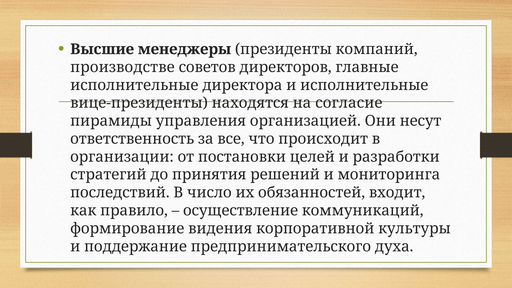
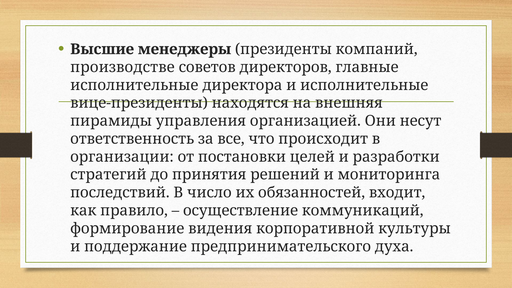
согласие: согласие -> внешняя
